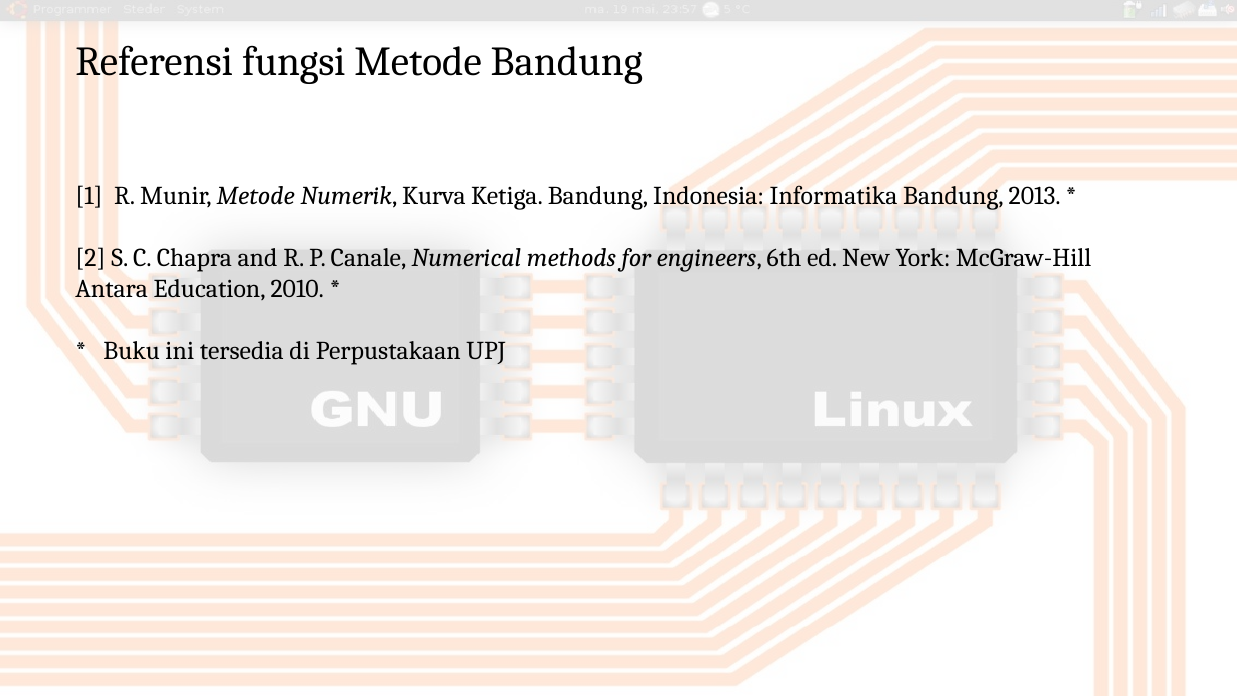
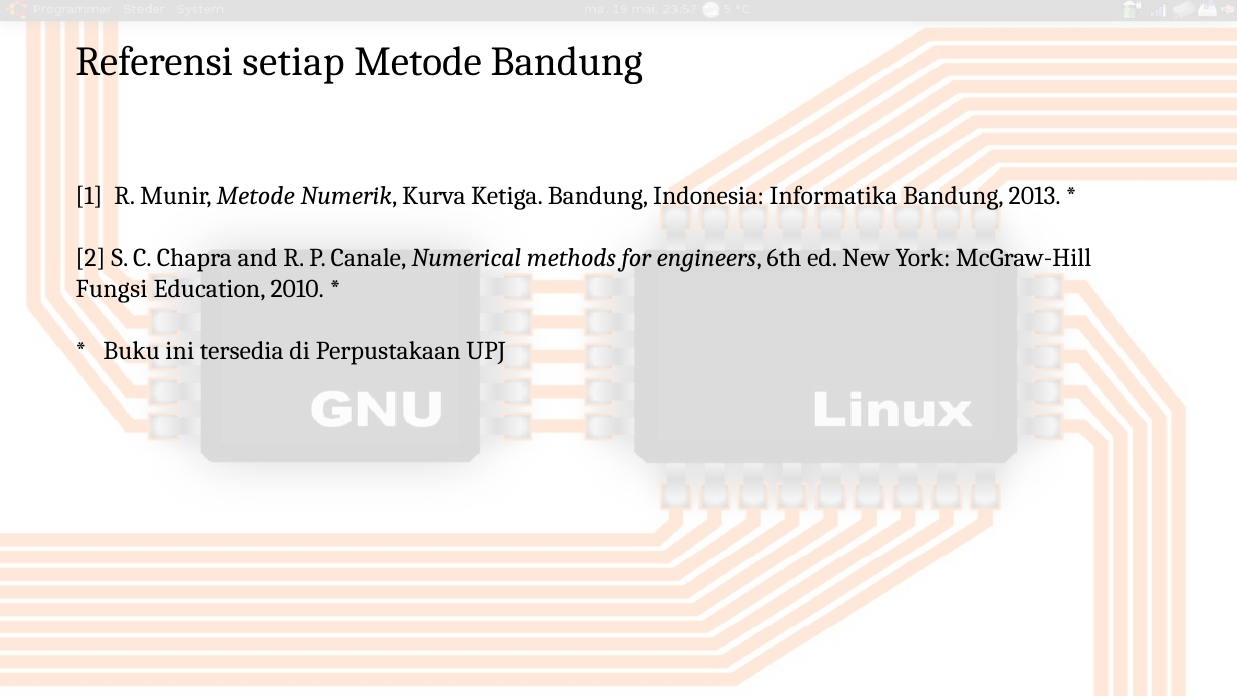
fungsi: fungsi -> setiap
Antara: Antara -> Fungsi
